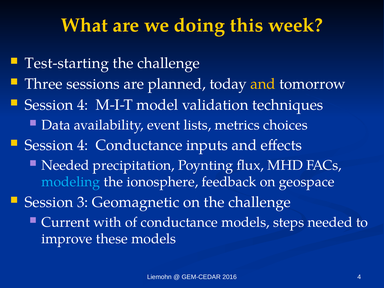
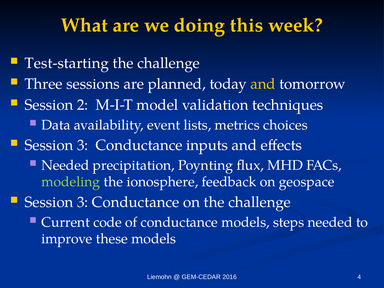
4 at (83, 105): 4 -> 2
4 at (83, 145): 4 -> 3
modeling colour: light blue -> light green
Geomagnetic at (136, 202): Geomagnetic -> Conductance
with: with -> code
